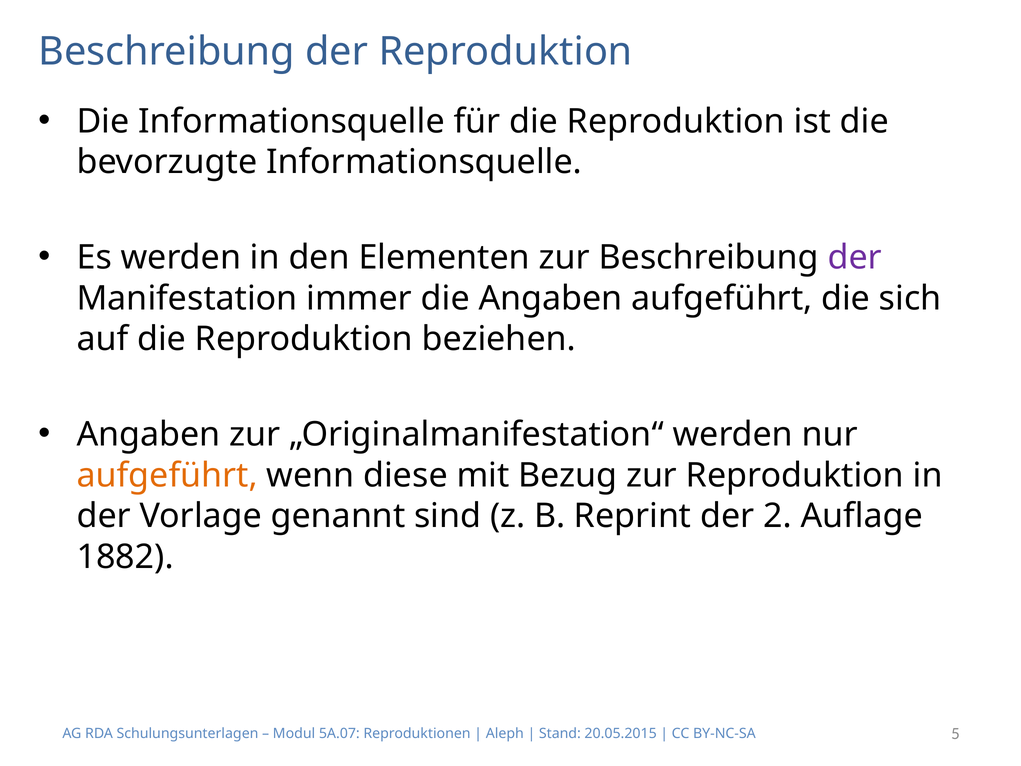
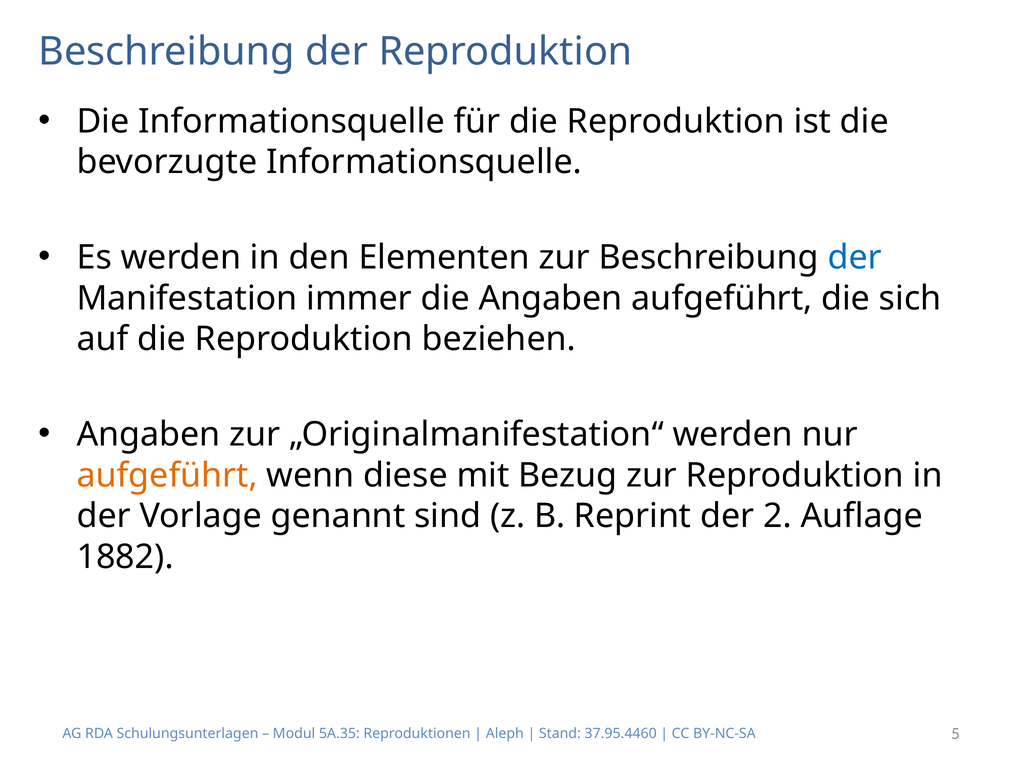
der at (855, 257) colour: purple -> blue
5A.07: 5A.07 -> 5A.35
20.05.2015: 20.05.2015 -> 37.95.4460
